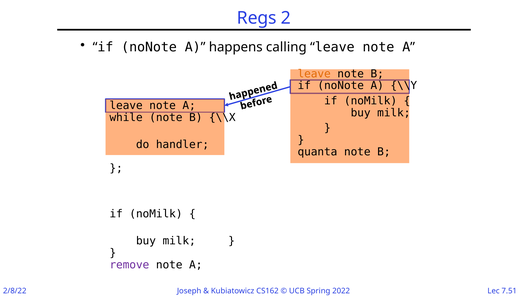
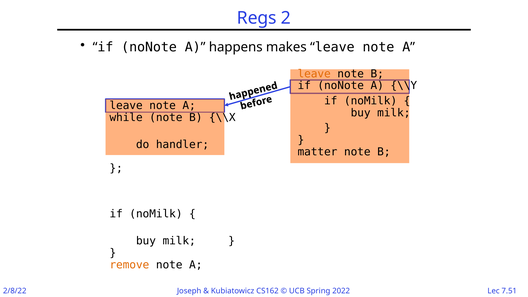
calling: calling -> makes
quanta: quanta -> matter
remove colour: purple -> orange
